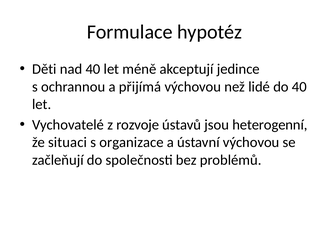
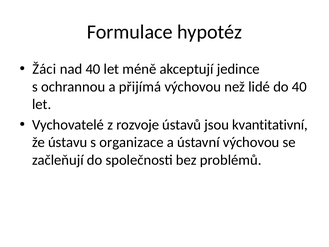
Děti: Děti -> Žáci
heterogenní: heterogenní -> kvantitativní
situaci: situaci -> ústavu
